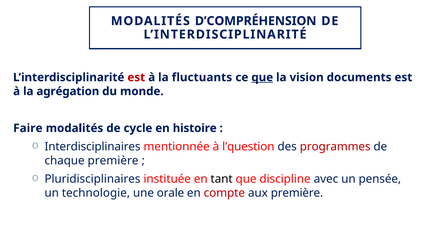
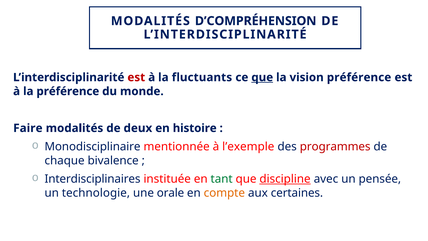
vision documents: documents -> préférence
la agrégation: agrégation -> préférence
cycle: cycle -> deux
Interdisciplinaires: Interdisciplinaires -> Monodisciplinaire
l’question: l’question -> l’exemple
chaque première: première -> bivalence
Pluridisciplinaires: Pluridisciplinaires -> Interdisciplinaires
tant colour: black -> green
discipline underline: none -> present
compte colour: red -> orange
aux première: première -> certaines
